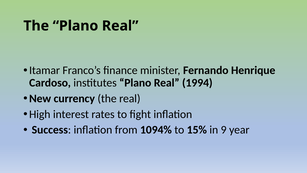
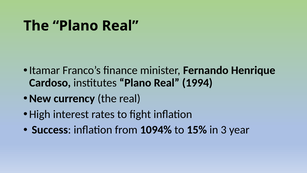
9: 9 -> 3
